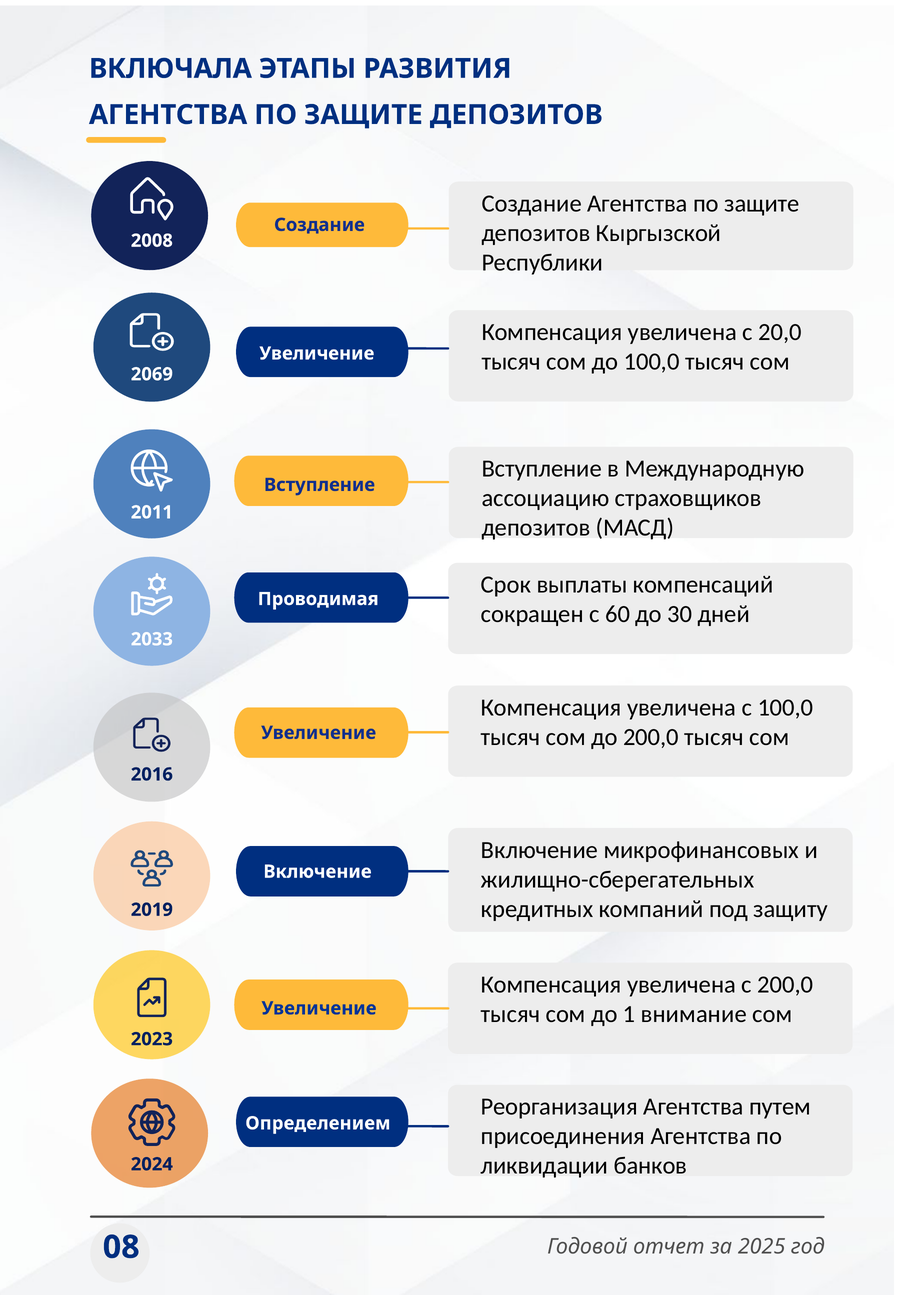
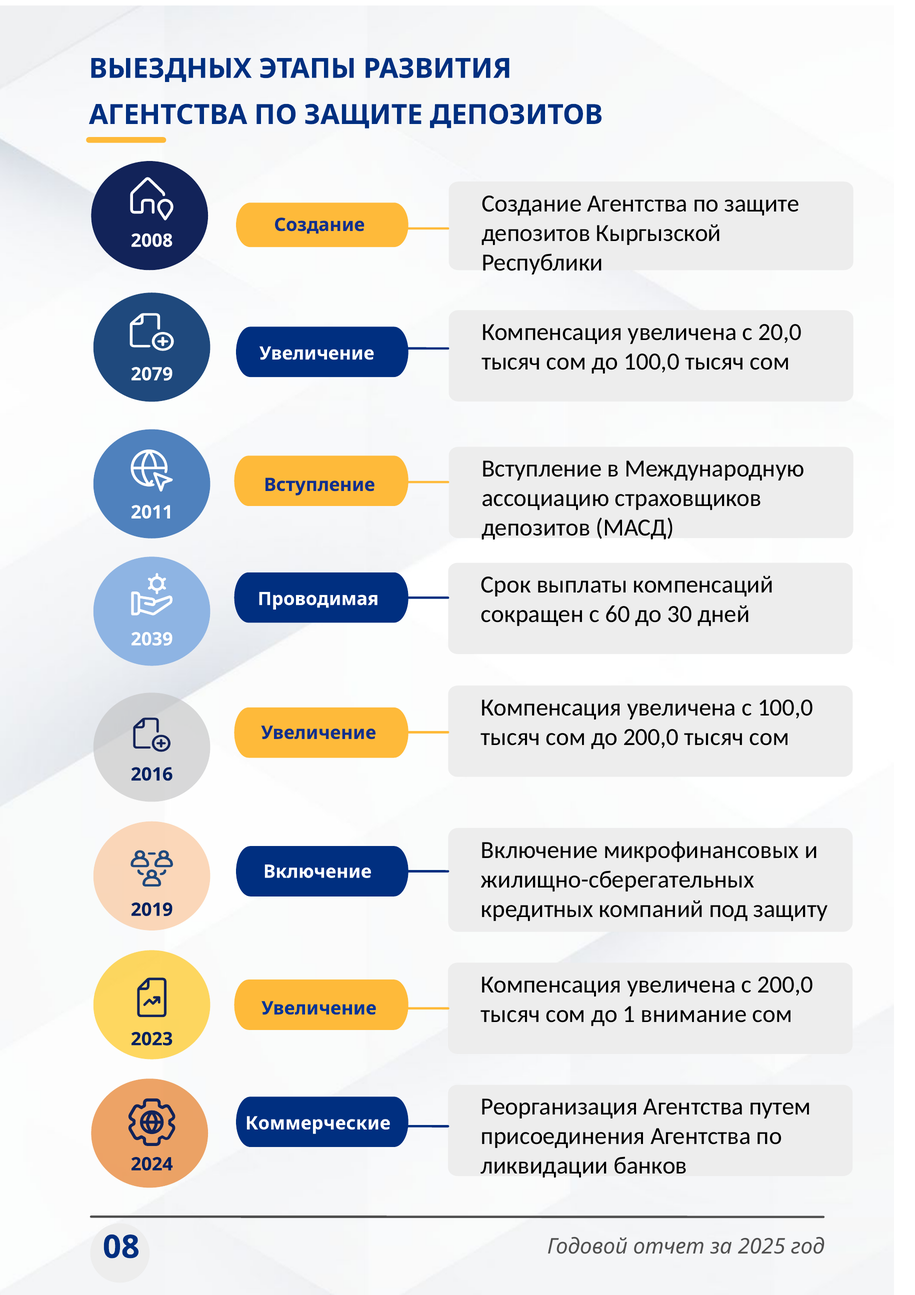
ВКЛЮЧАЛА: ВКЛЮЧАЛА -> ВЫЕЗДНЫХ
2069: 2069 -> 2079
2033: 2033 -> 2039
Определением: Определением -> Коммерческие
